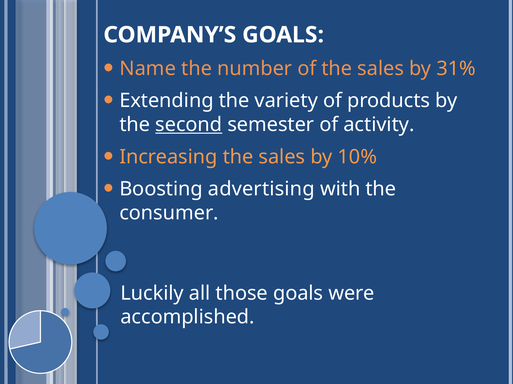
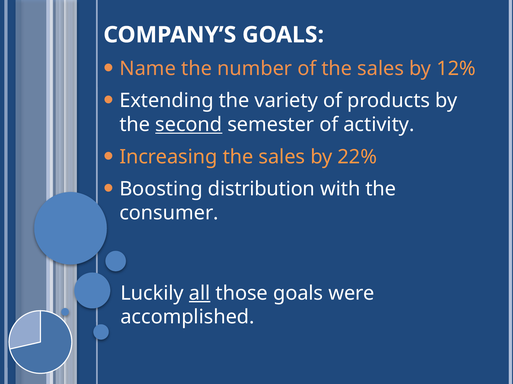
31%: 31% -> 12%
10%: 10% -> 22%
advertising: advertising -> distribution
all underline: none -> present
